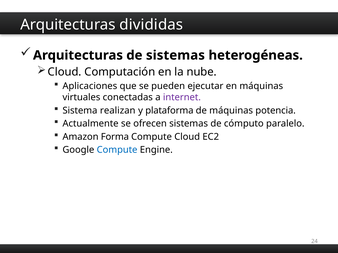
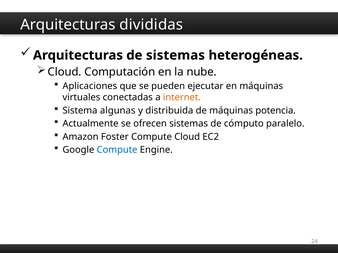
internet colour: purple -> orange
realizan: realizan -> algunas
plataforma: plataforma -> distribuida
Forma: Forma -> Foster
